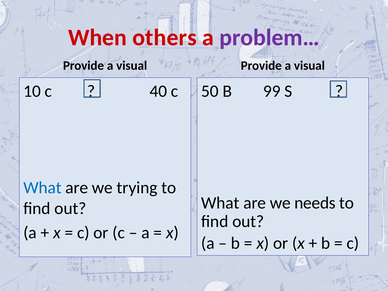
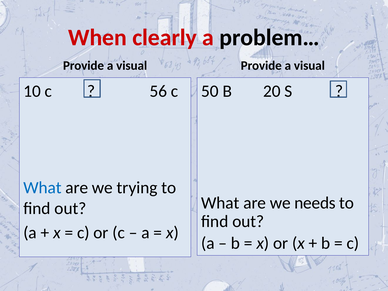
others: others -> clearly
problem… colour: purple -> black
40: 40 -> 56
99: 99 -> 20
